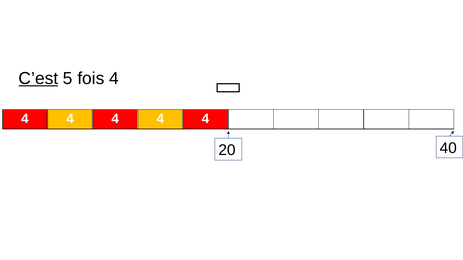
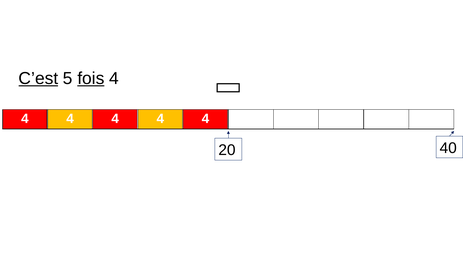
fois underline: none -> present
